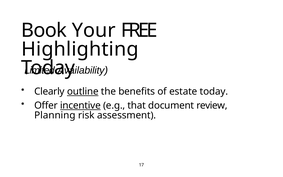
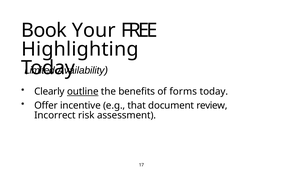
estate: estate -> forms
incentive underline: present -> none
Planning: Planning -> Incorrect
